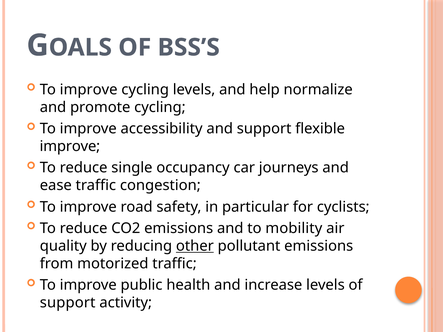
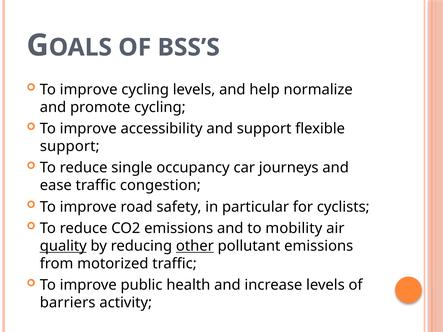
improve at (70, 146): improve -> support
quality underline: none -> present
support at (68, 303): support -> barriers
